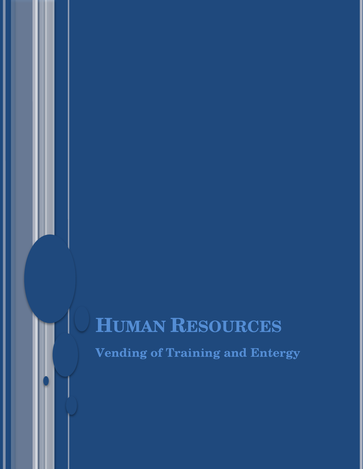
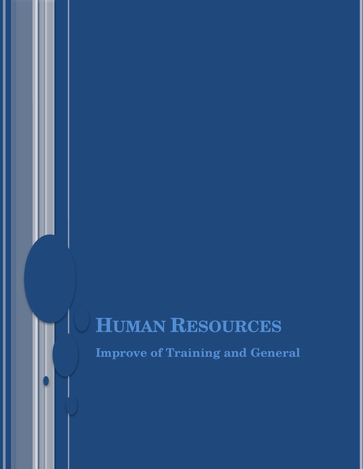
Vending: Vending -> Improve
Entergy: Entergy -> General
